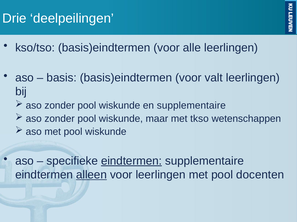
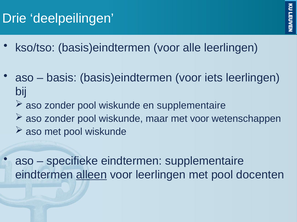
valt: valt -> iets
met tkso: tkso -> voor
eindtermen at (131, 161) underline: present -> none
